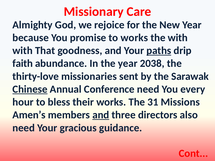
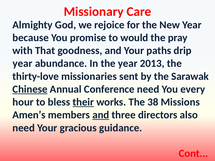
to works: works -> would
the with: with -> pray
paths underline: present -> none
faith at (23, 64): faith -> year
2038: 2038 -> 2013
their underline: none -> present
31: 31 -> 38
